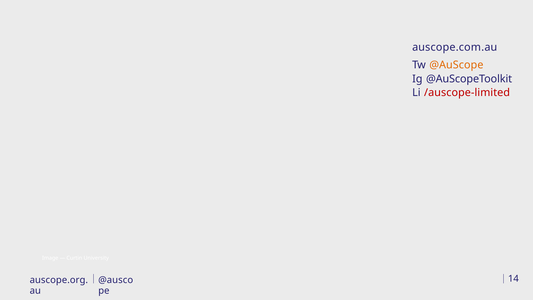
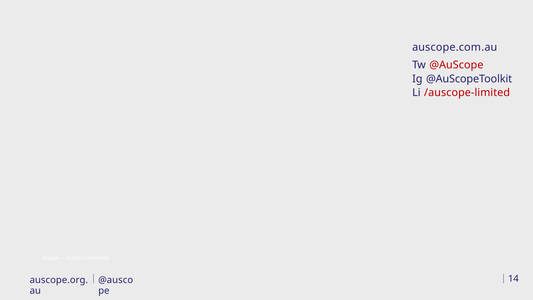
@AuScope colour: orange -> red
